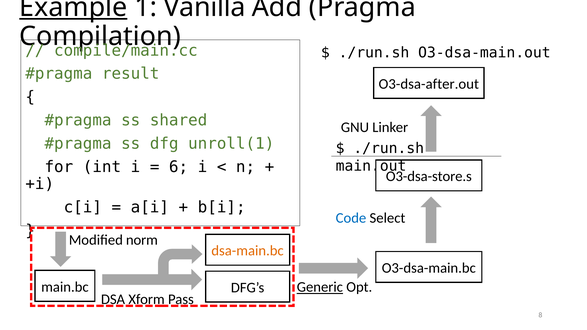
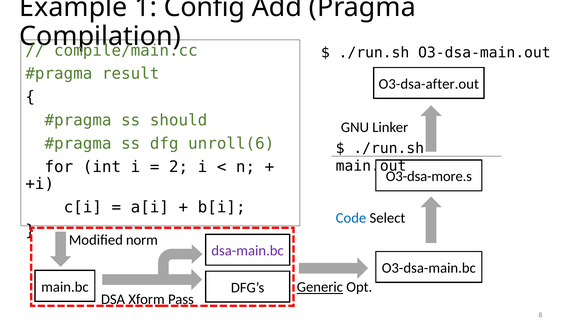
Example underline: present -> none
Vanilla: Vanilla -> Config
shared: shared -> should
unroll(1: unroll(1 -> unroll(6
6: 6 -> 2
O3-dsa-store.s: O3-dsa-store.s -> O3-dsa-more.s
dsa-main.bc colour: orange -> purple
